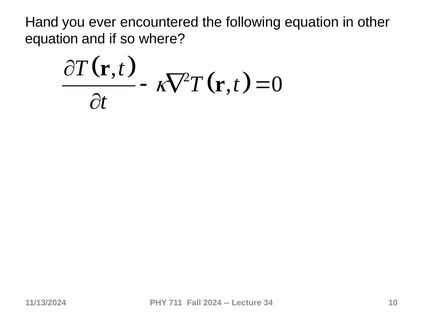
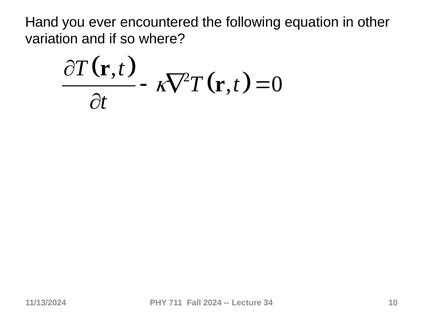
equation at (52, 39): equation -> variation
